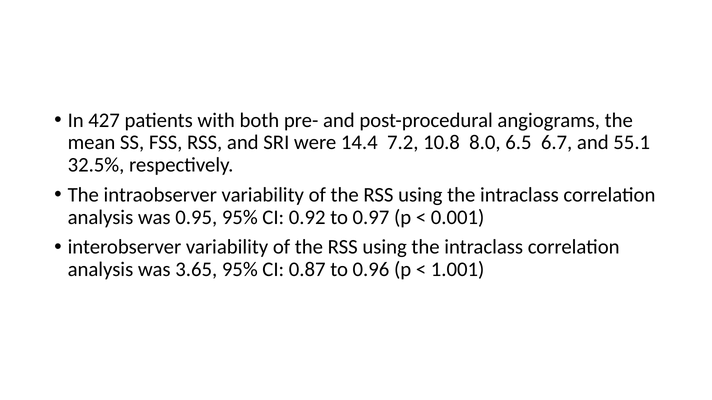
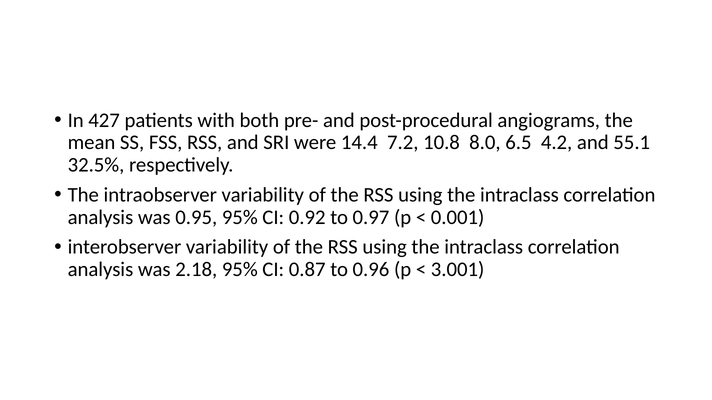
6.7: 6.7 -> 4.2
3.65: 3.65 -> 2.18
1.001: 1.001 -> 3.001
